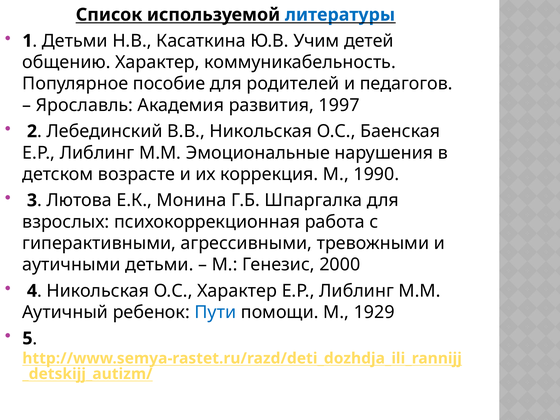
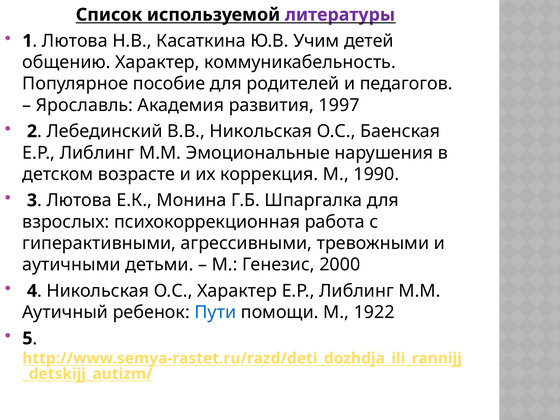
литературы colour: blue -> purple
Детьми at (75, 41): Детьми -> Лютова
1929: 1929 -> 1922
